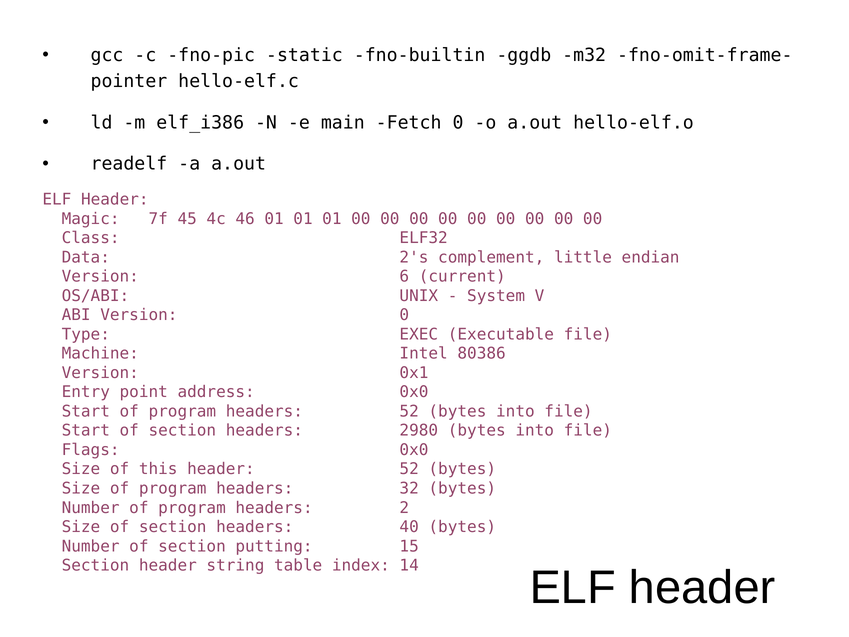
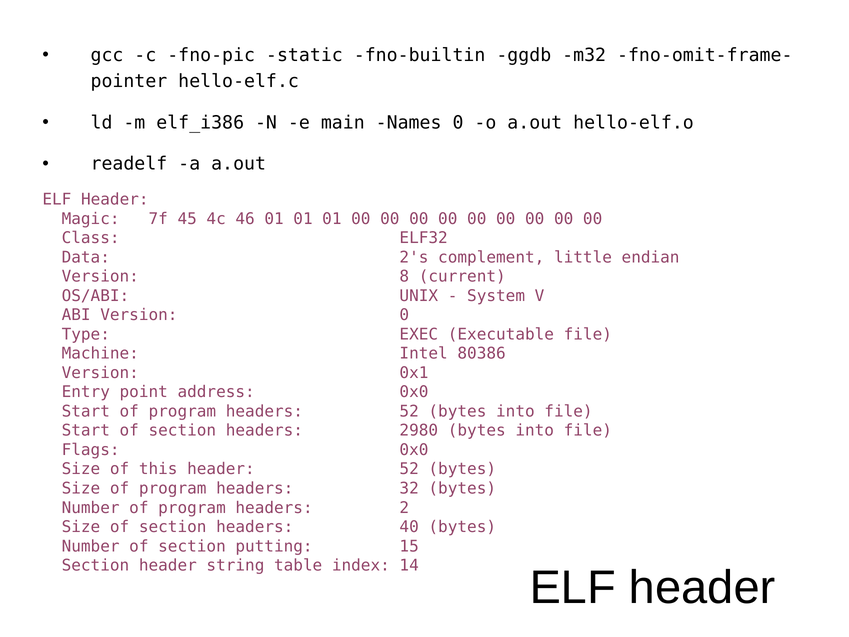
Fetch: Fetch -> Names
6: 6 -> 8
